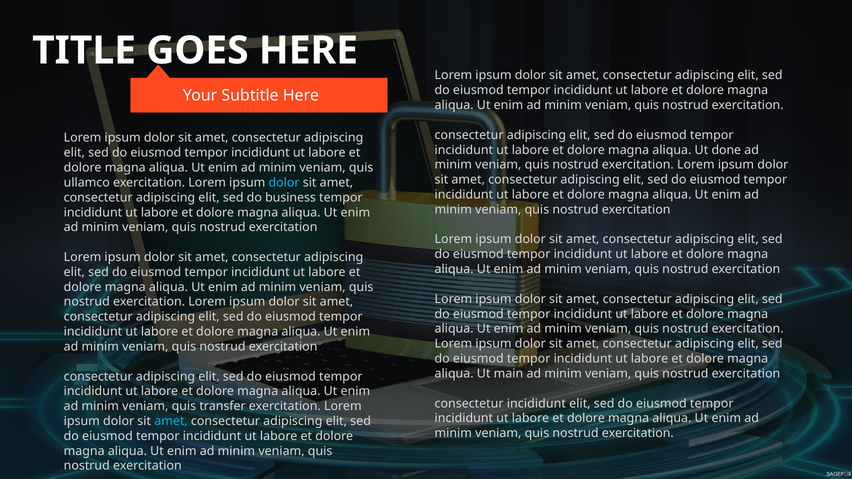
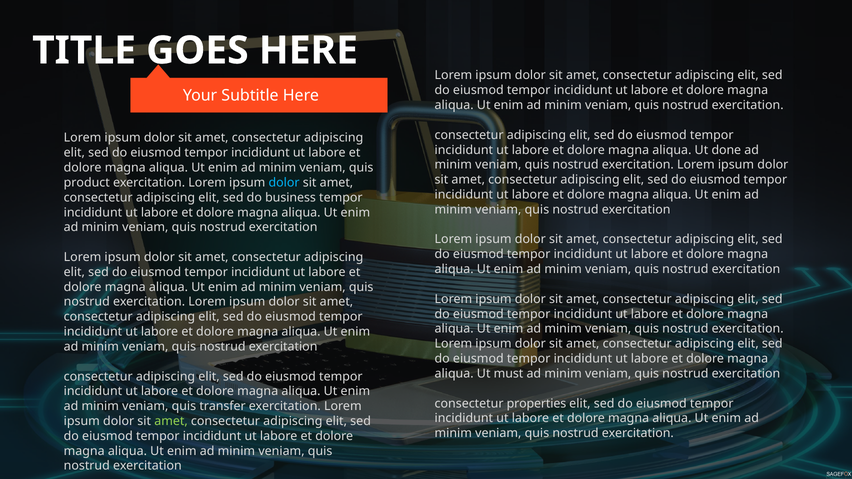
ullamco: ullamco -> product
main: main -> must
consectetur incididunt: incididunt -> properties
amet at (171, 421) colour: light blue -> light green
